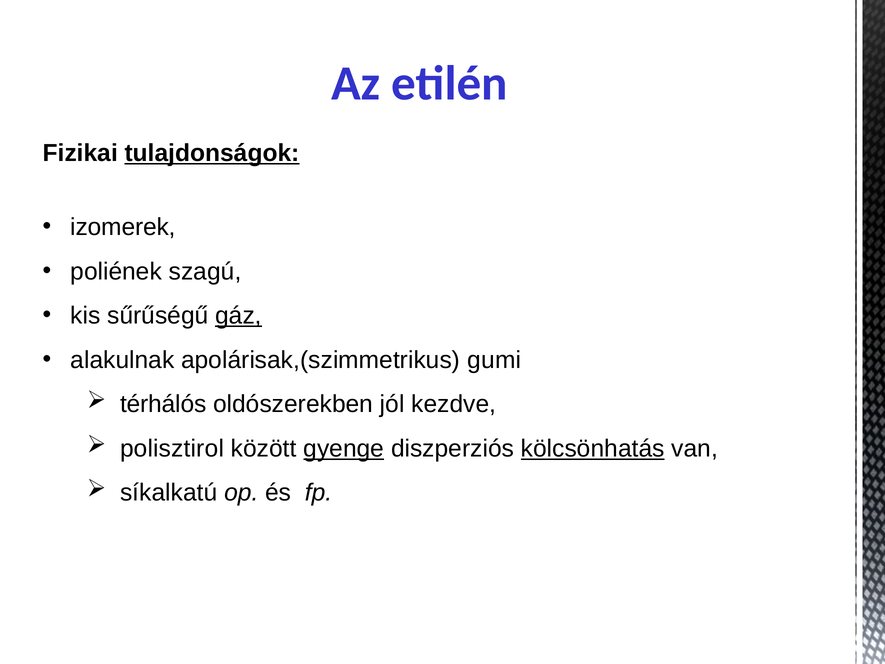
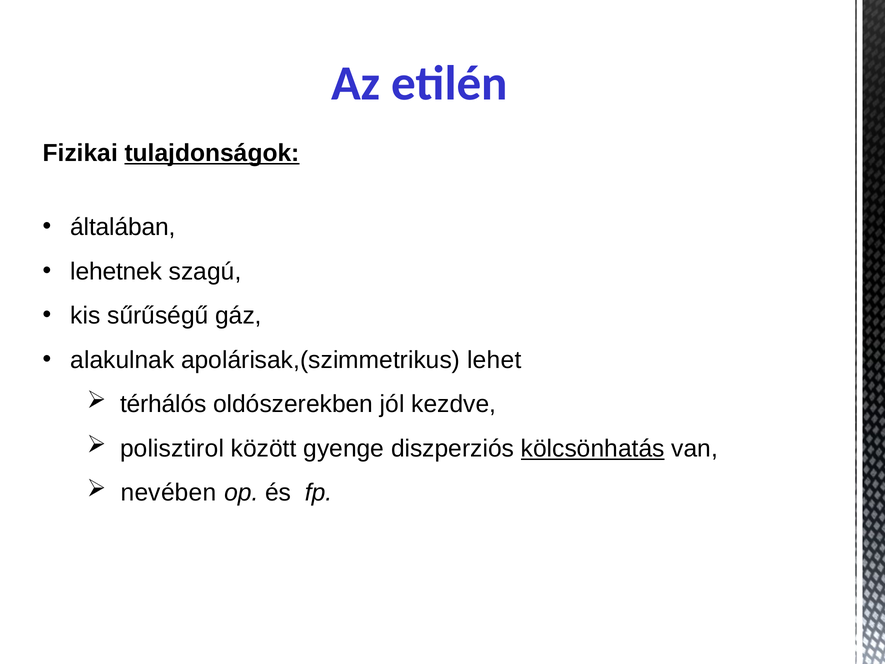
izomerek: izomerek -> általában
poliének: poliének -> lehetnek
gáz underline: present -> none
gumi: gumi -> lehet
gyenge underline: present -> none
síkalkatú: síkalkatú -> nevében
